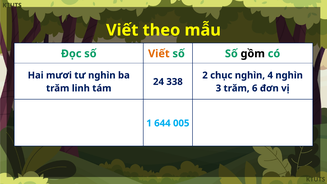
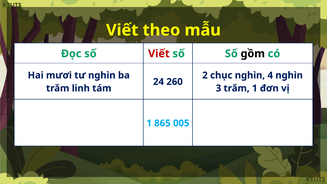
Viết at (159, 54) colour: orange -> red
338: 338 -> 260
trăm 6: 6 -> 1
644: 644 -> 865
